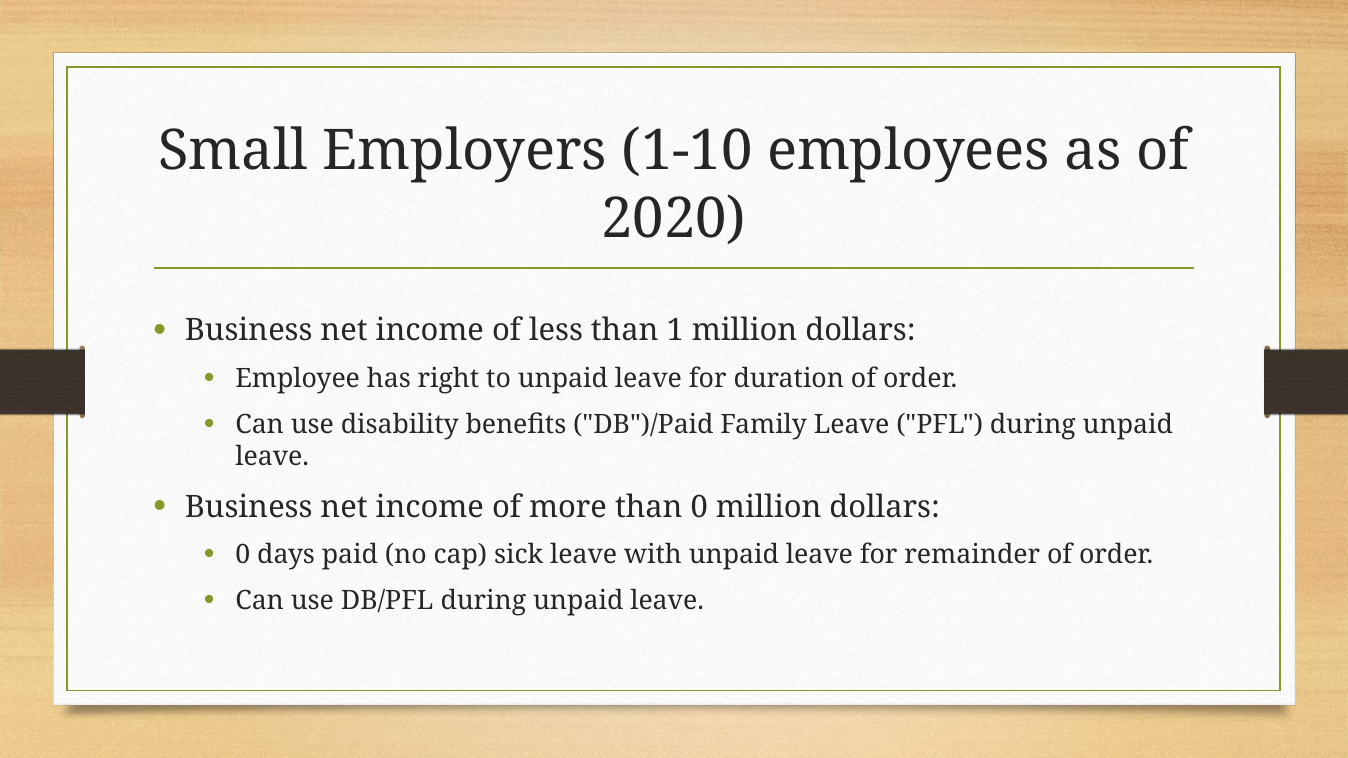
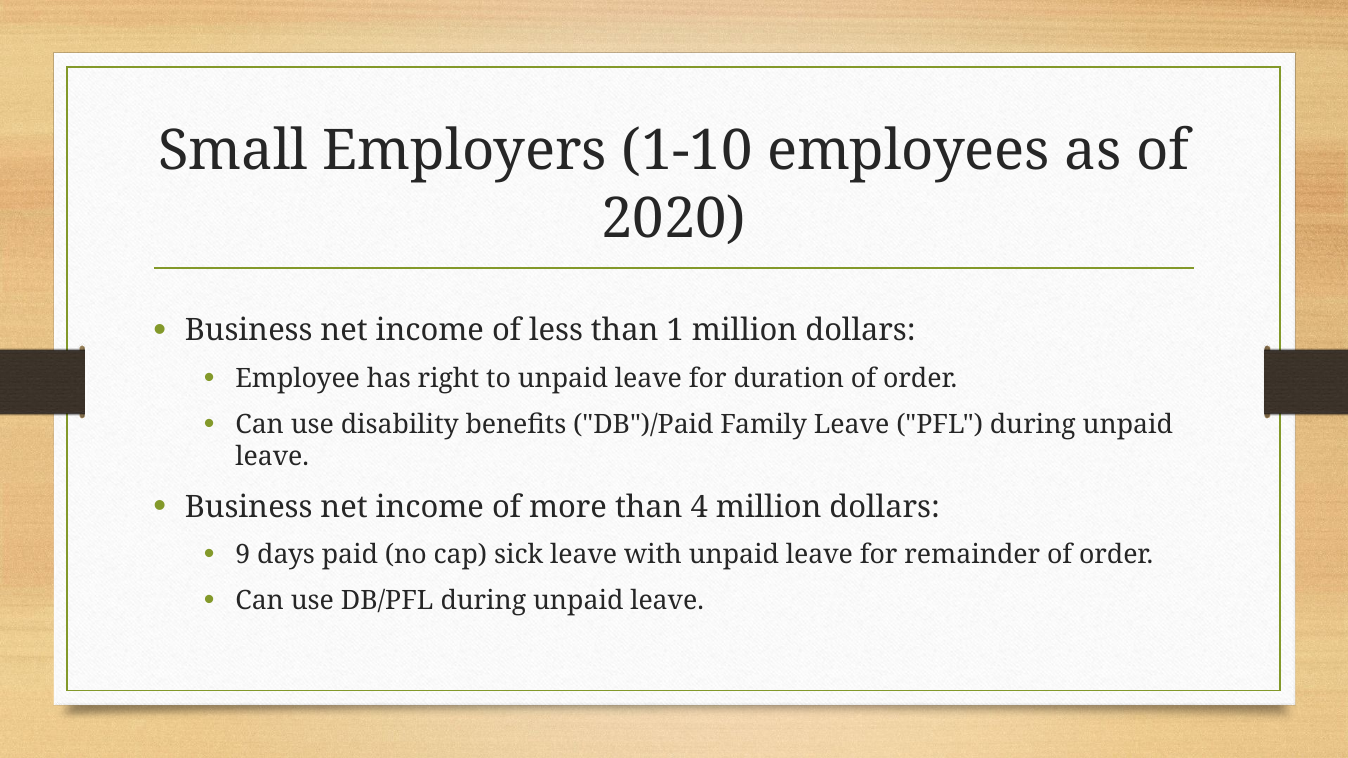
than 0: 0 -> 4
0 at (243, 555): 0 -> 9
